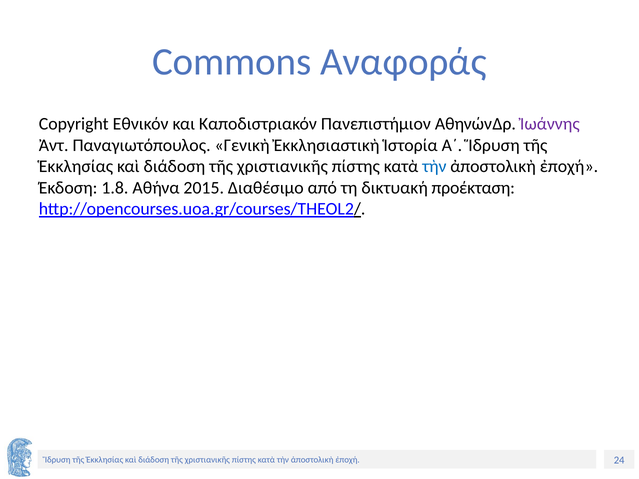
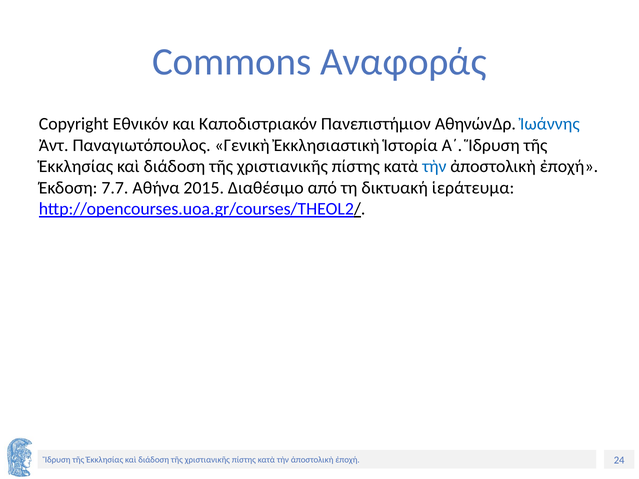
Ἰωάννης colour: purple -> blue
1.8: 1.8 -> 7.7
προέκταση: προέκταση -> ἱεράτευμα
